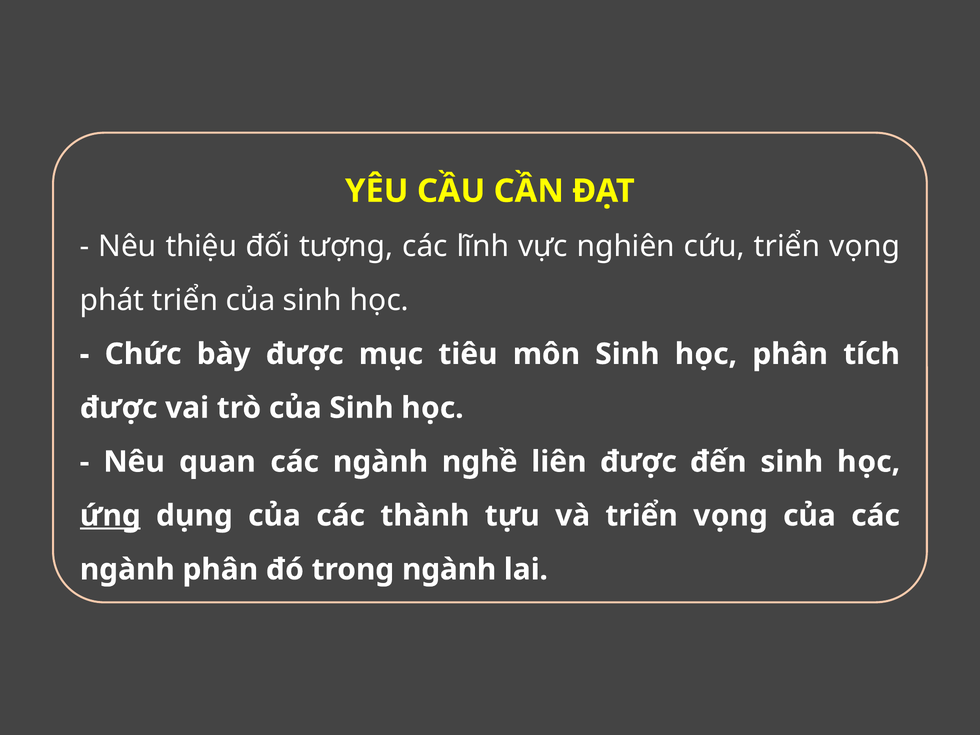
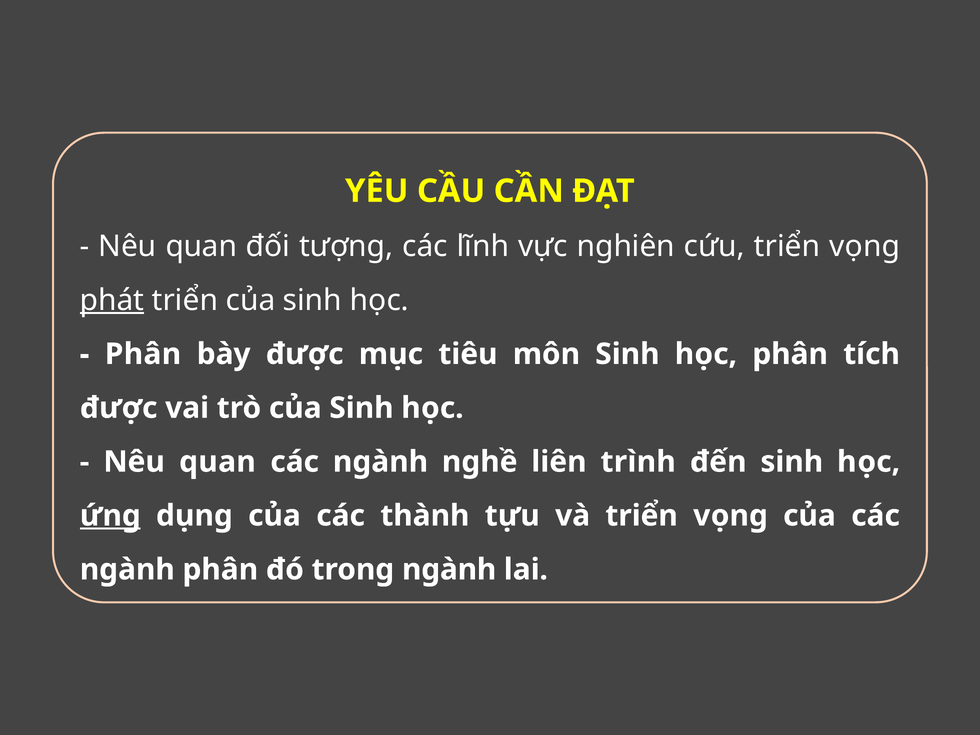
thiệu at (201, 246): thiệu -> quan
phát underline: none -> present
Chức at (143, 354): Chức -> Phân
được at (638, 462): được -> trình
